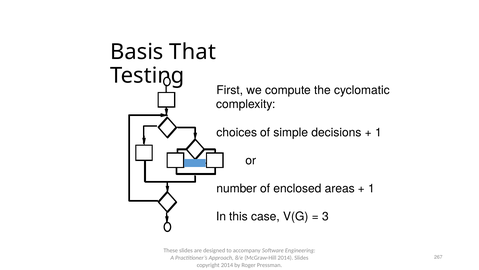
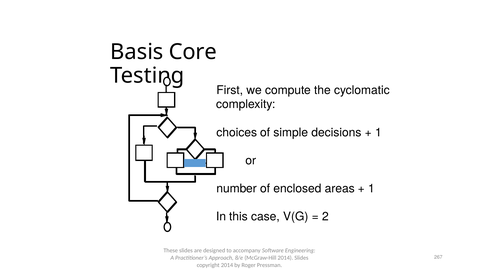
That: That -> Core
3: 3 -> 2
